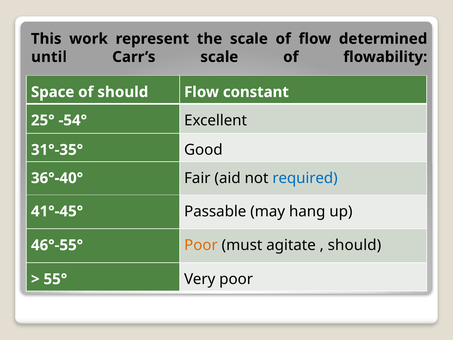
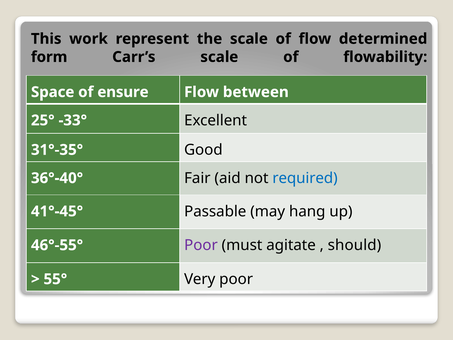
until: until -> form
of should: should -> ensure
constant: constant -> between
-54°: -54° -> -33°
Poor at (201, 245) colour: orange -> purple
